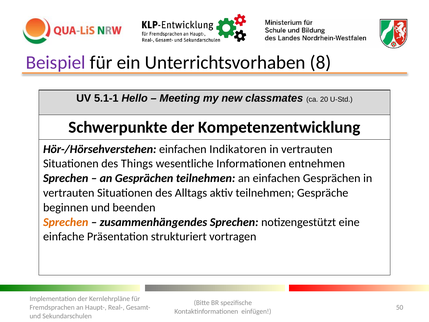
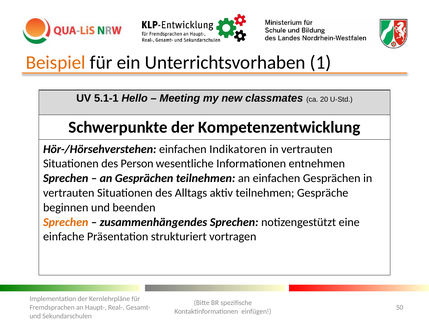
Beispiel colour: purple -> orange
8: 8 -> 1
Things: Things -> Person
